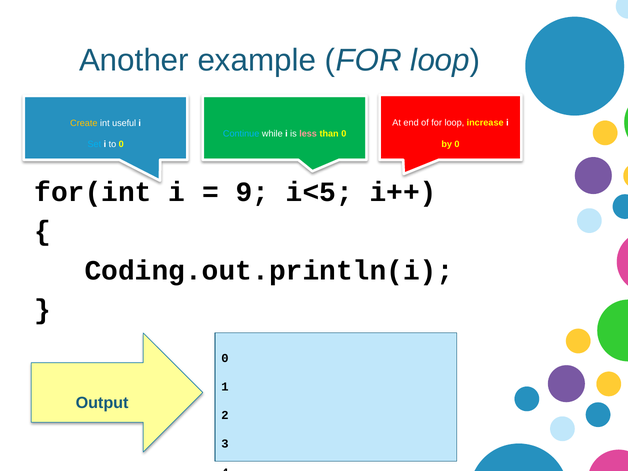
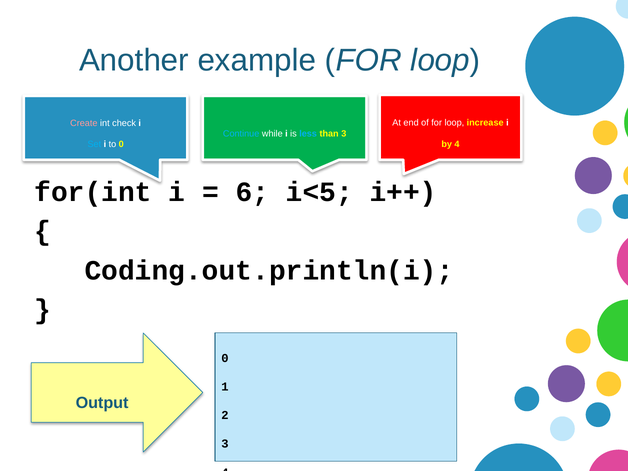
Create colour: yellow -> pink
useful: useful -> check
less colour: pink -> light blue
than 0: 0 -> 3
by 0: 0 -> 4
9: 9 -> 6
